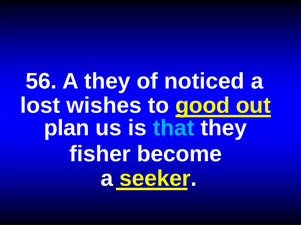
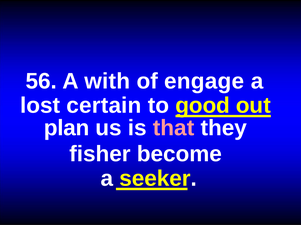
A they: they -> with
noticed: noticed -> engage
wishes: wishes -> certain
that colour: light blue -> pink
